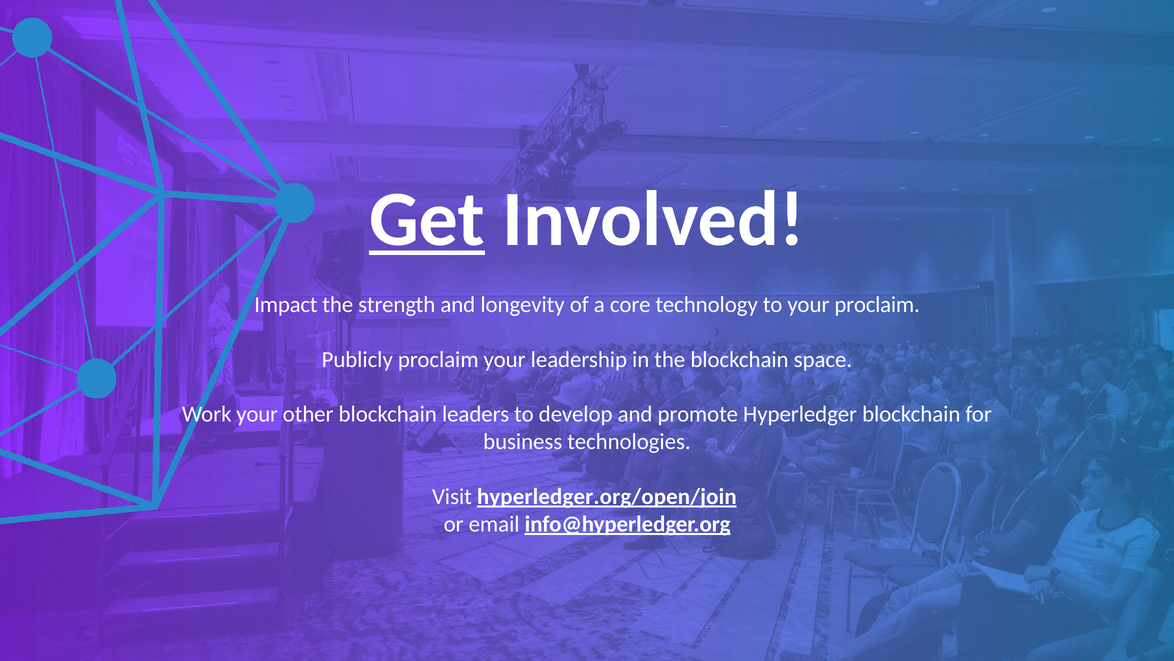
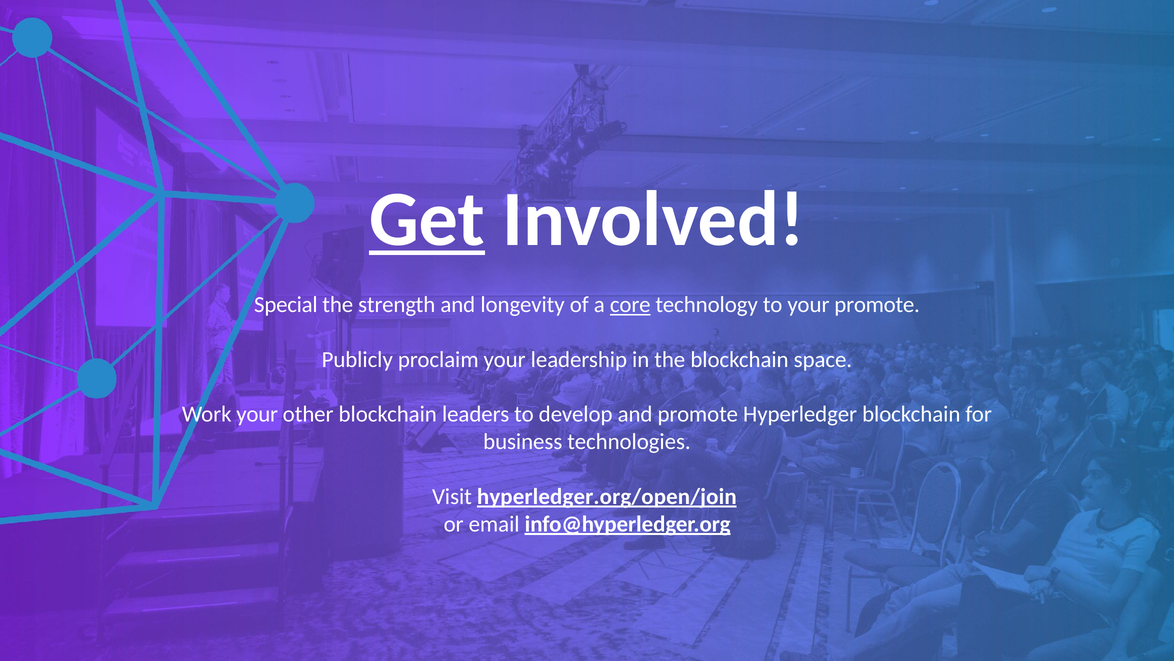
Impact: Impact -> Special
core underline: none -> present
your proclaim: proclaim -> promote
